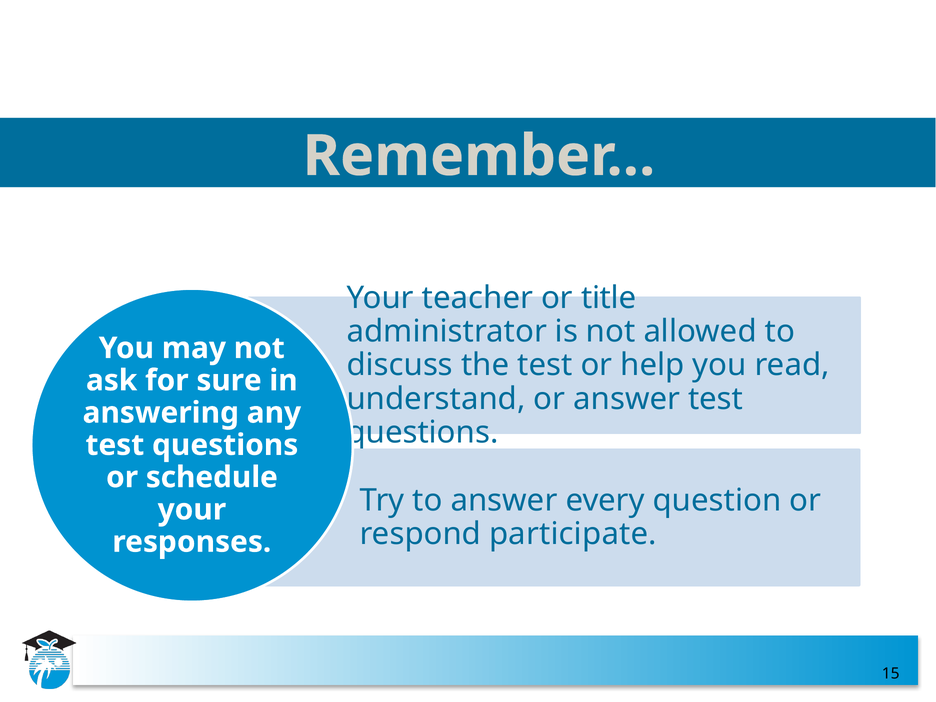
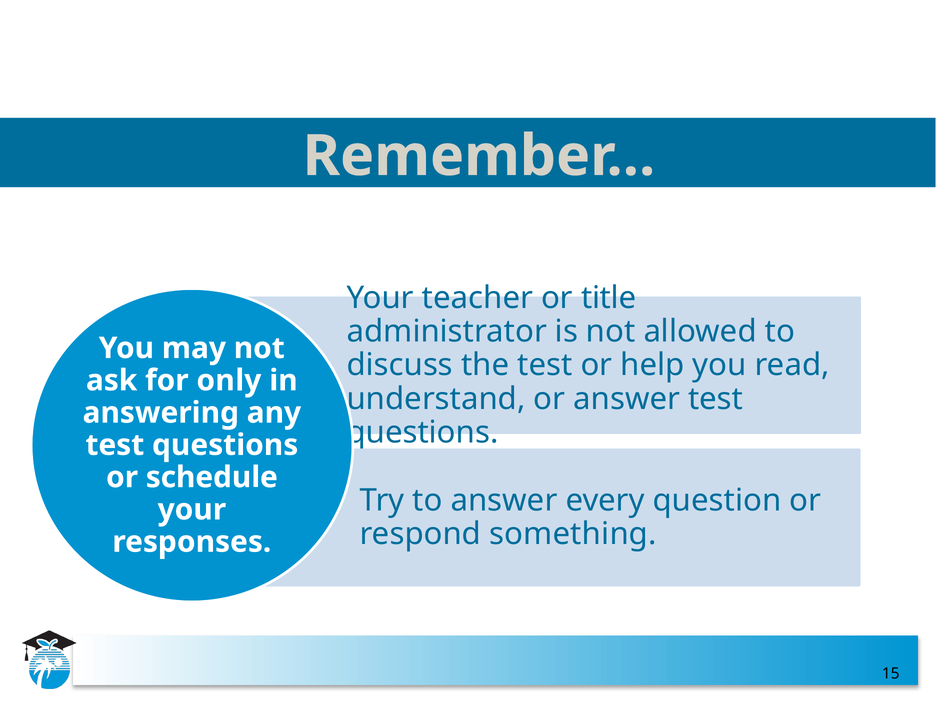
sure: sure -> only
participate: participate -> something
